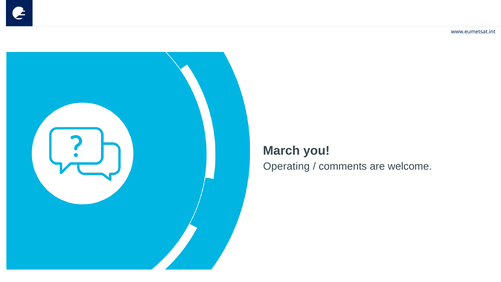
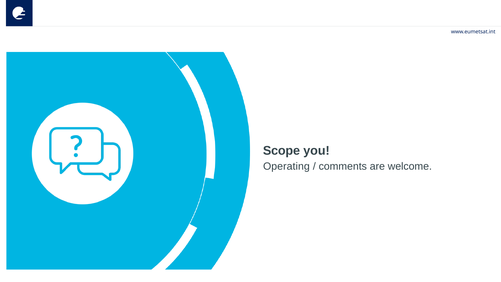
March: March -> Scope
